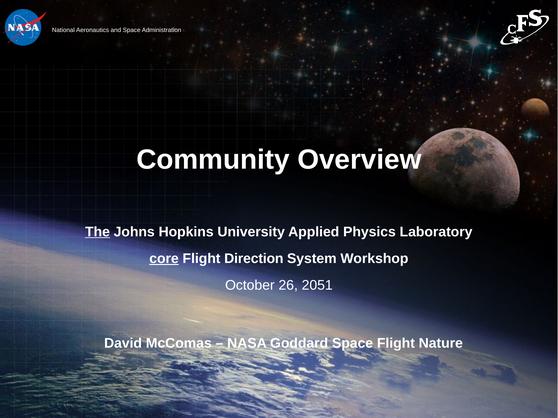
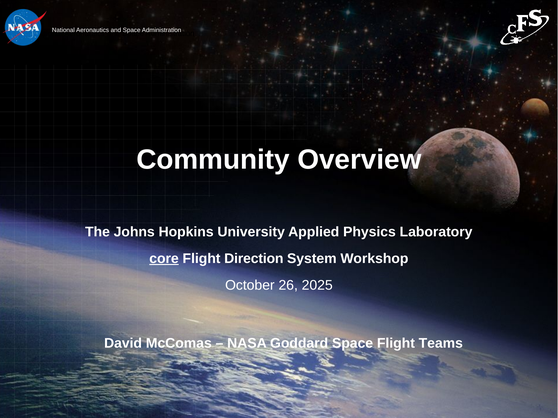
The underline: present -> none
2051: 2051 -> 2025
Nature: Nature -> Teams
